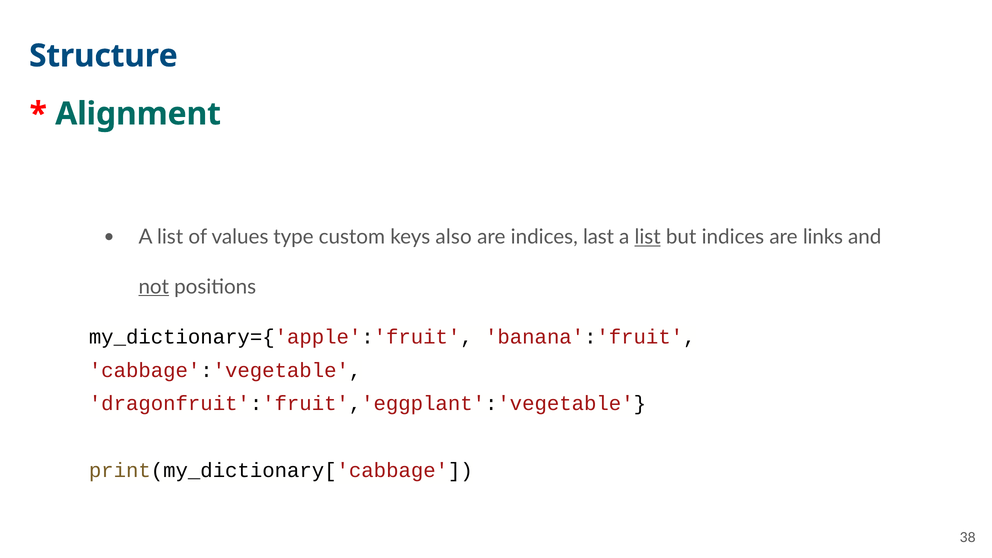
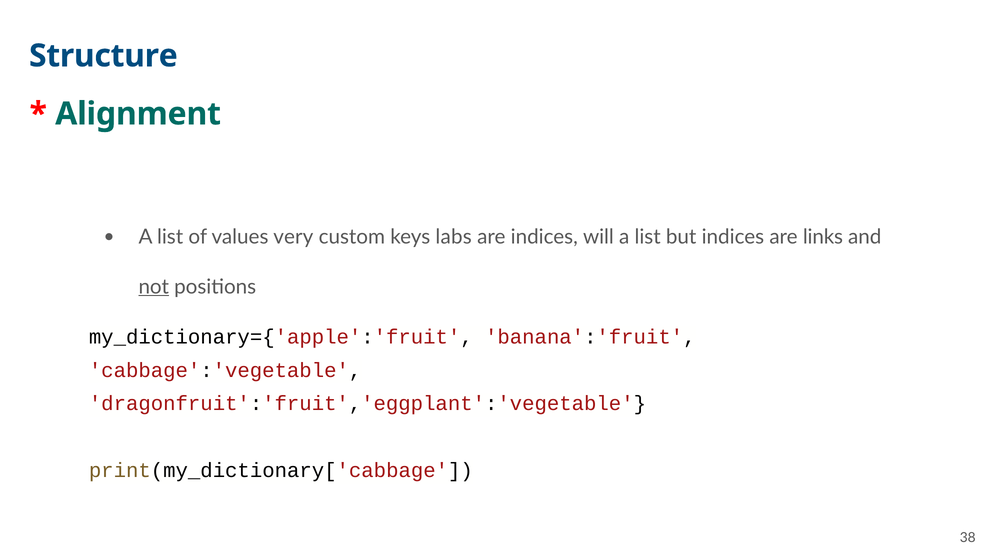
type: type -> very
also: also -> labs
last: last -> will
list at (648, 237) underline: present -> none
